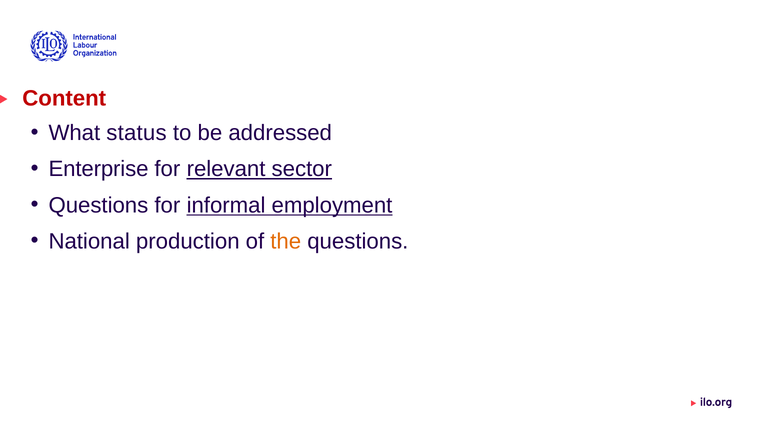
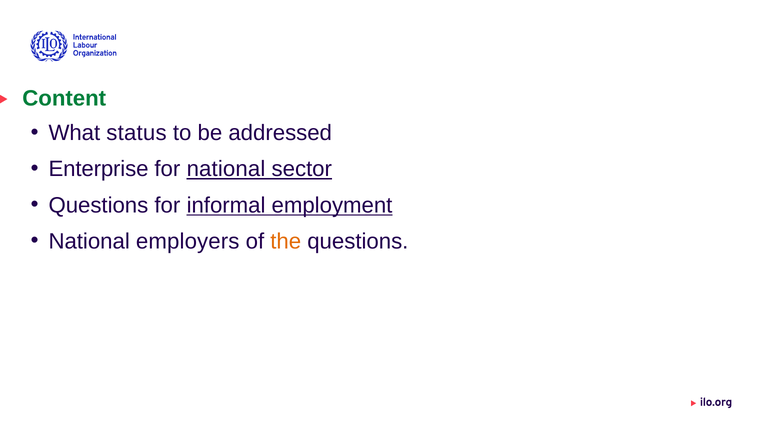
Content colour: red -> green
for relevant: relevant -> national
production: production -> employers
